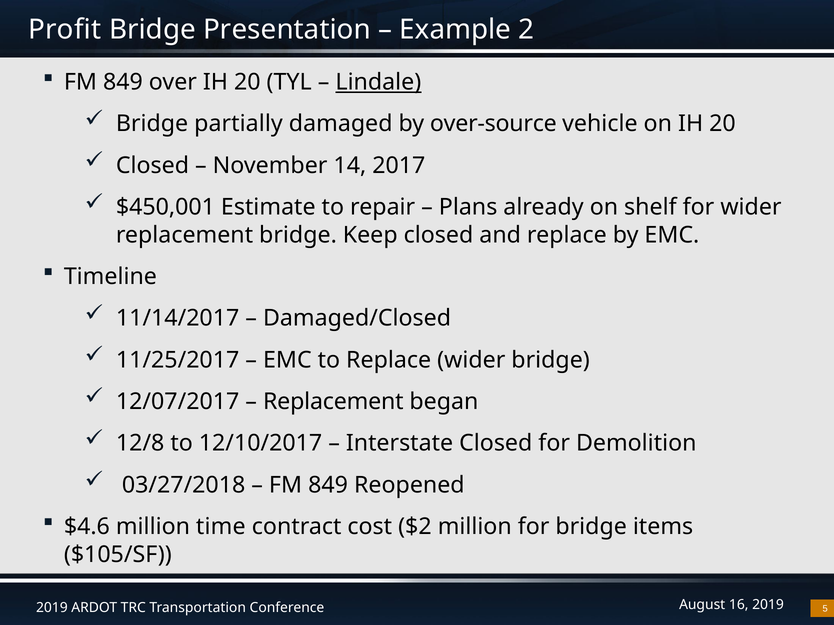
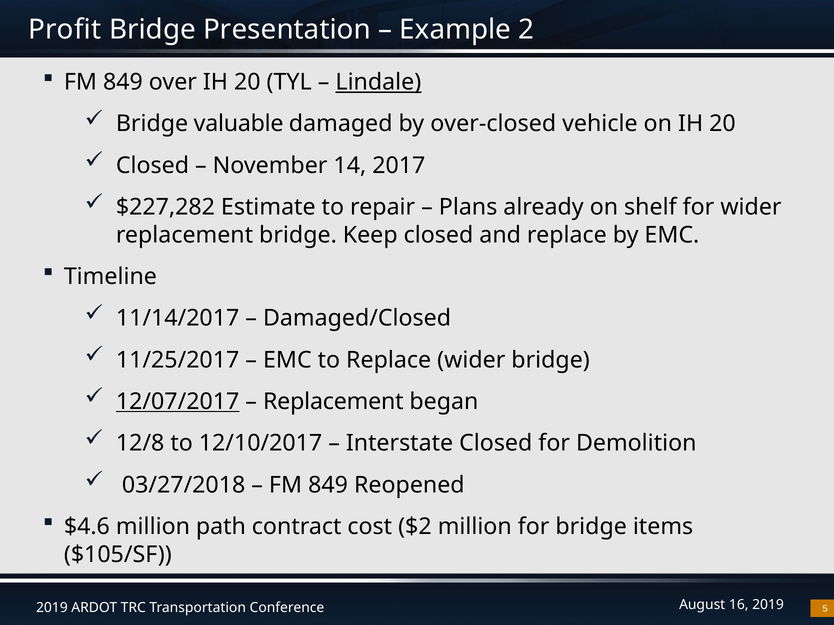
partially: partially -> valuable
over-source: over-source -> over-closed
$450,001: $450,001 -> $227,282
12/07/2017 underline: none -> present
time: time -> path
